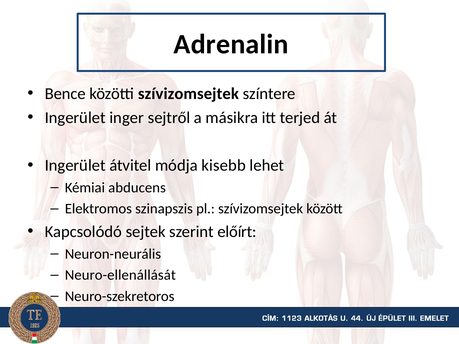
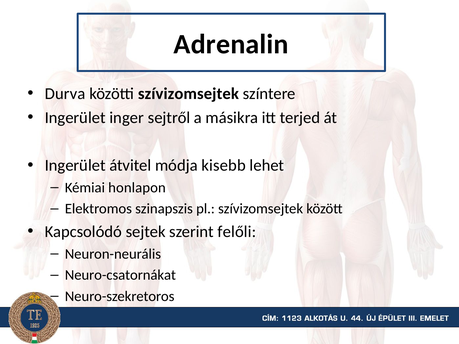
Bence: Bence -> Durva
abducens: abducens -> honlapon
előírt: előírt -> felőli
Neuro-ellenállását: Neuro-ellenállását -> Neuro-csatornákat
